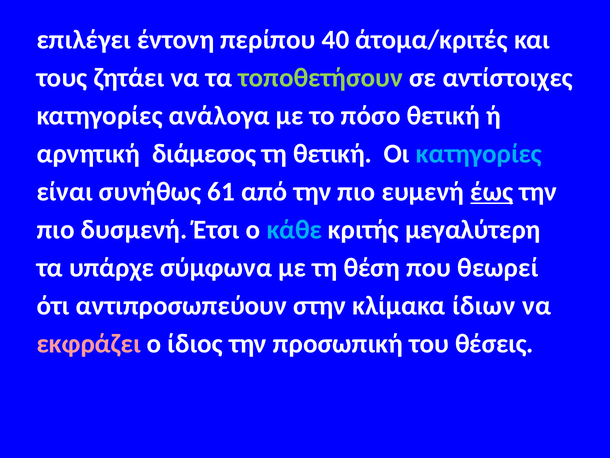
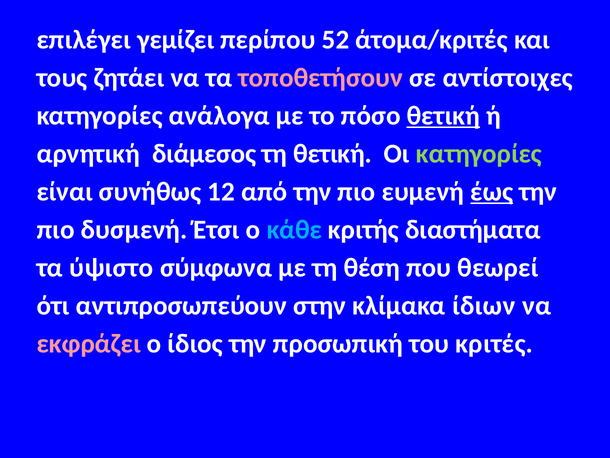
έντονη: έντονη -> γεμίζει
40: 40 -> 52
τοποθετήσουν colour: light green -> pink
θετική at (443, 115) underline: none -> present
κατηγορίες at (479, 153) colour: light blue -> light green
61: 61 -> 12
μεγαλύτερη: μεγαλύτερη -> διαστήματα
υπάρχε: υπάρχε -> ύψιστο
θέσεις: θέσεις -> κριτές
